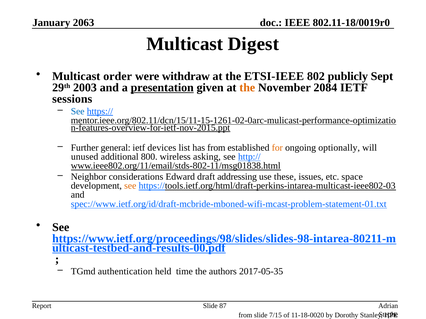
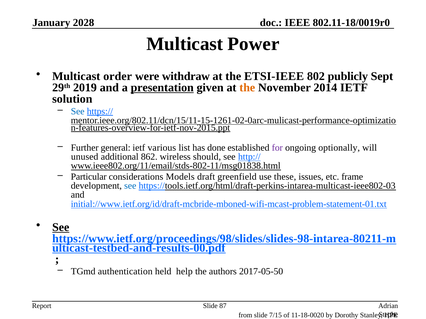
2063: 2063 -> 2028
Digest: Digest -> Power
2003: 2003 -> 2019
2084: 2084 -> 2014
sessions: sessions -> solution
devices: devices -> various
has from: from -> done
for colour: orange -> purple
800: 800 -> 862
asking: asking -> should
Neighbor: Neighbor -> Particular
Edward: Edward -> Models
addressing: addressing -> greenfield
space: space -> frame
see at (130, 186) colour: orange -> blue
spec://www.ietf.org/id/draft-mcbride-mboned-wifi-mcast-problem-statement-01.txt: spec://www.ietf.org/id/draft-mcbride-mboned-wifi-mcast-problem-statement-01.txt -> initial://www.ietf.org/id/draft-mcbride-mboned-wifi-mcast-problem-statement-01.txt
See at (61, 228) underline: none -> present
time: time -> help
2017-05-35: 2017-05-35 -> 2017-05-50
